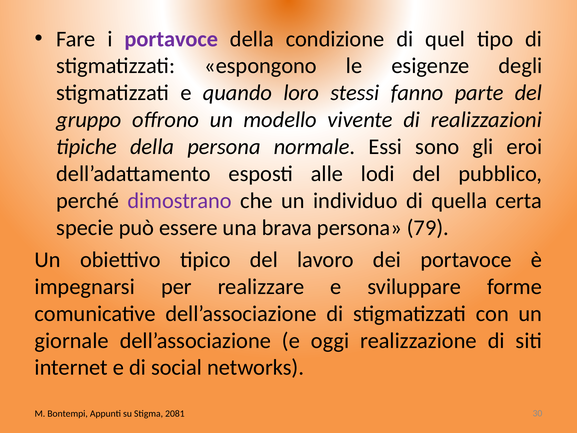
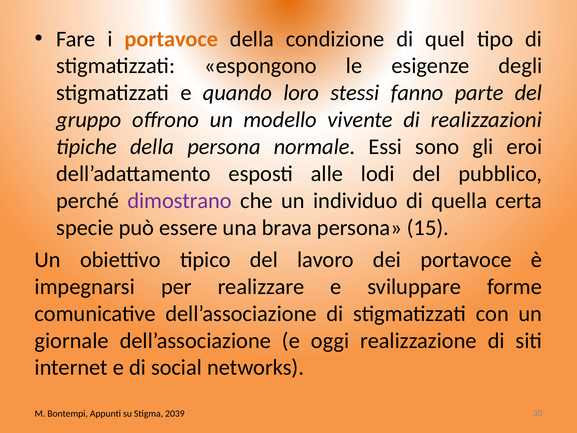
portavoce at (171, 39) colour: purple -> orange
79: 79 -> 15
2081: 2081 -> 2039
